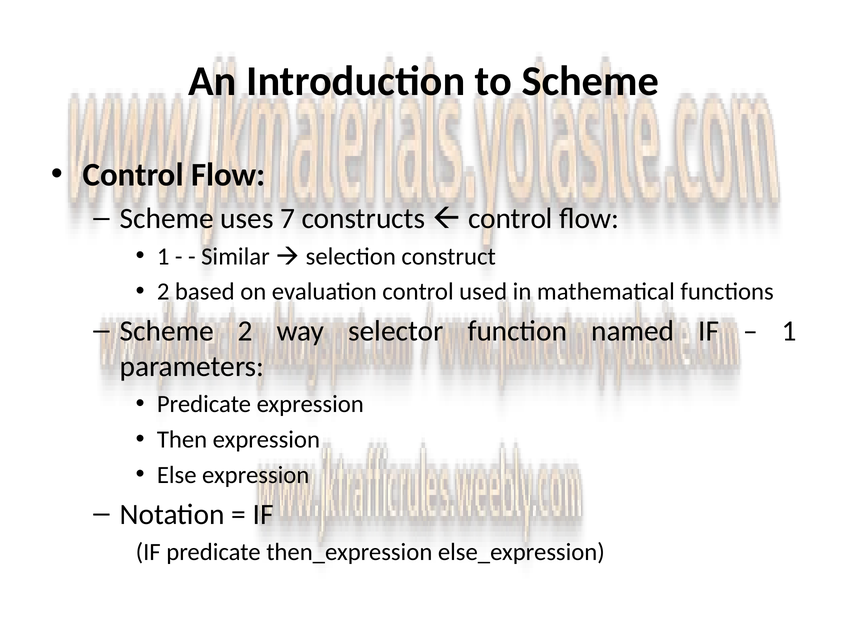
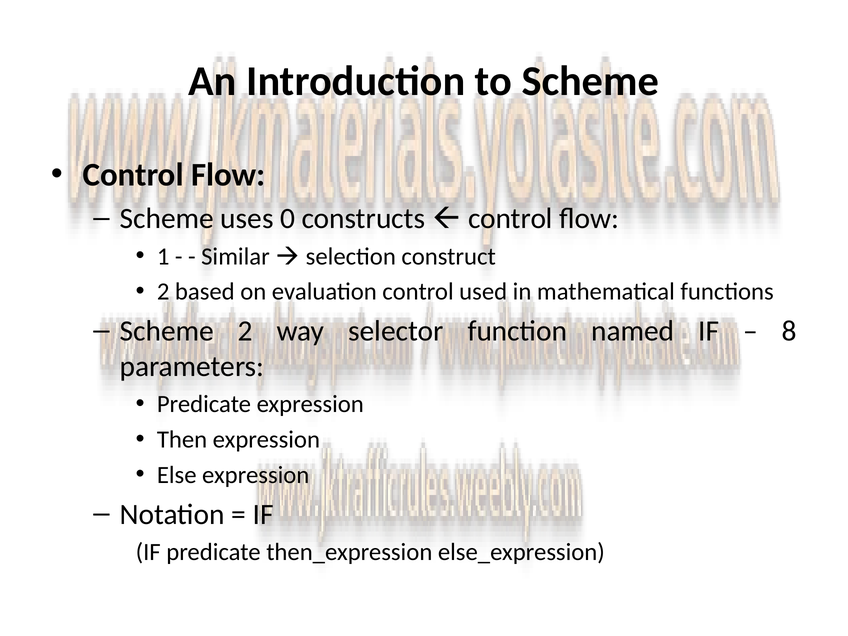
7: 7 -> 0
1 at (789, 331): 1 -> 8
